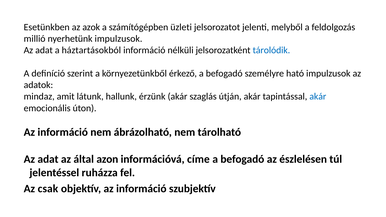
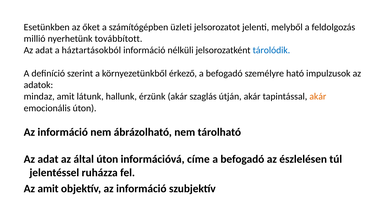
azok: azok -> őket
nyerhetünk impulzusok: impulzusok -> továbbított
akár at (318, 97) colour: blue -> orange
által azon: azon -> úton
Az csak: csak -> amit
